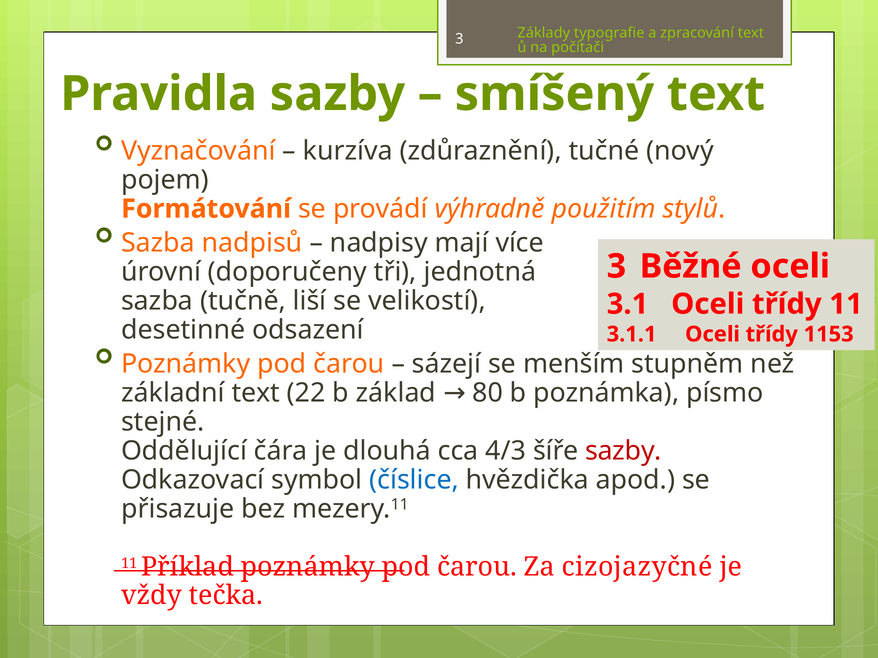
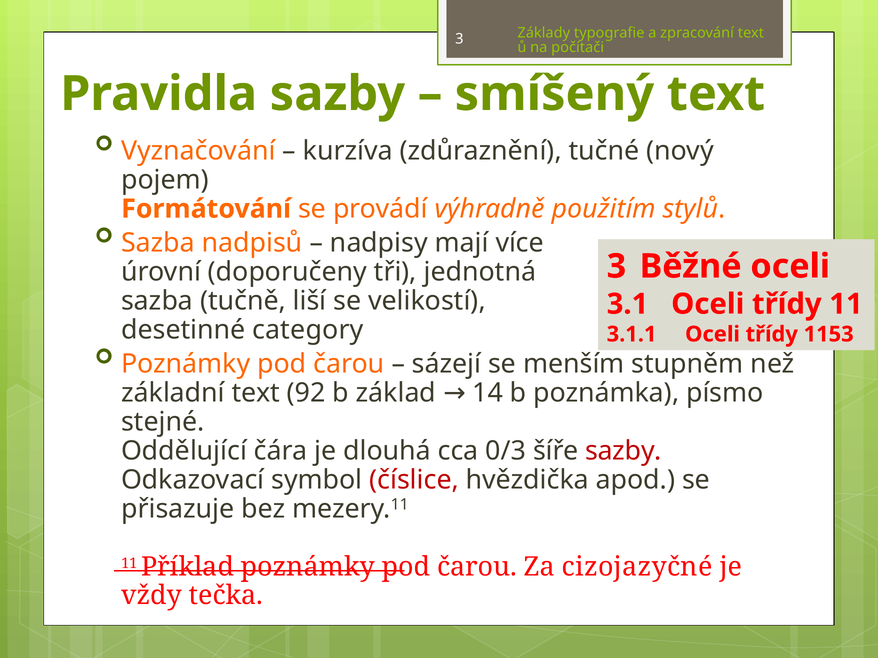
odsazení: odsazení -> category
22: 22 -> 92
80: 80 -> 14
4/3: 4/3 -> 0/3
číslice colour: blue -> red
